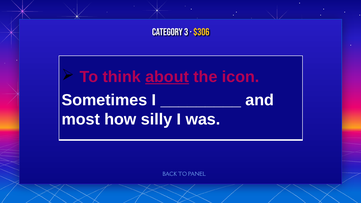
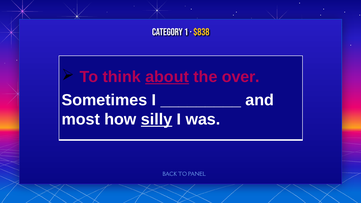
3: 3 -> 1
$306: $306 -> $838
icon: icon -> over
silly underline: none -> present
